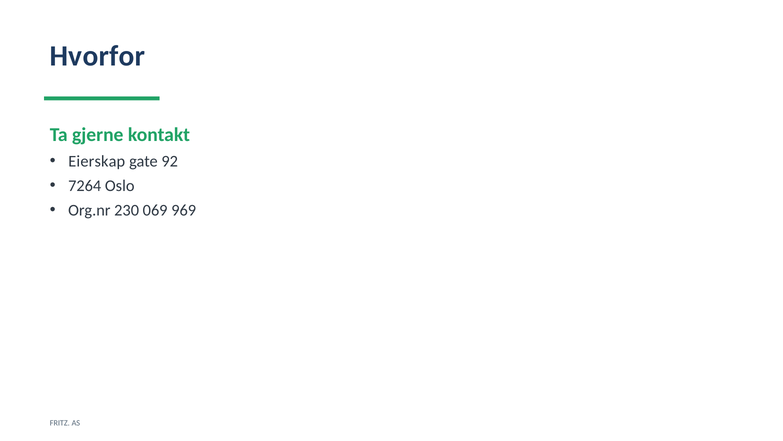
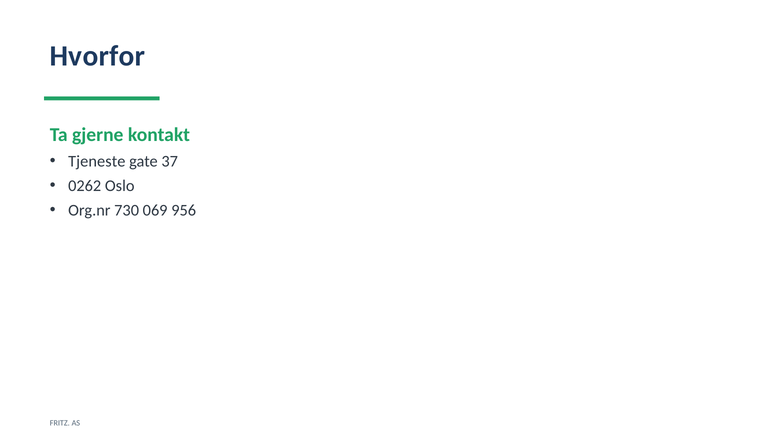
Eierskap: Eierskap -> Tjeneste
92: 92 -> 37
7264: 7264 -> 0262
230: 230 -> 730
969: 969 -> 956
